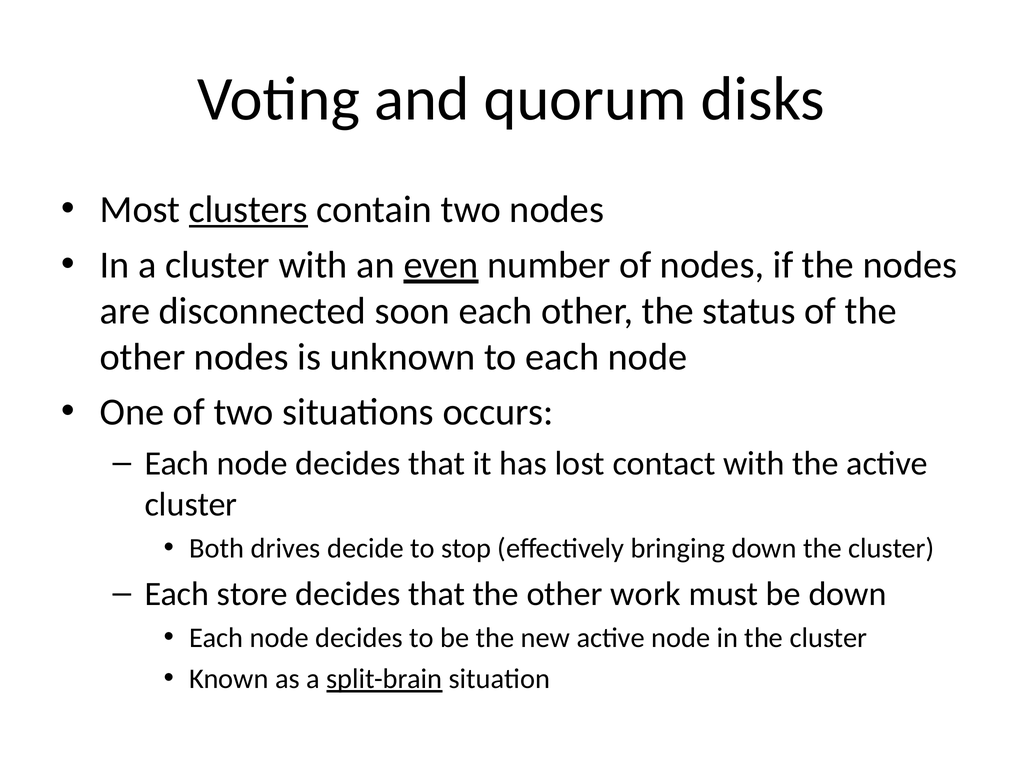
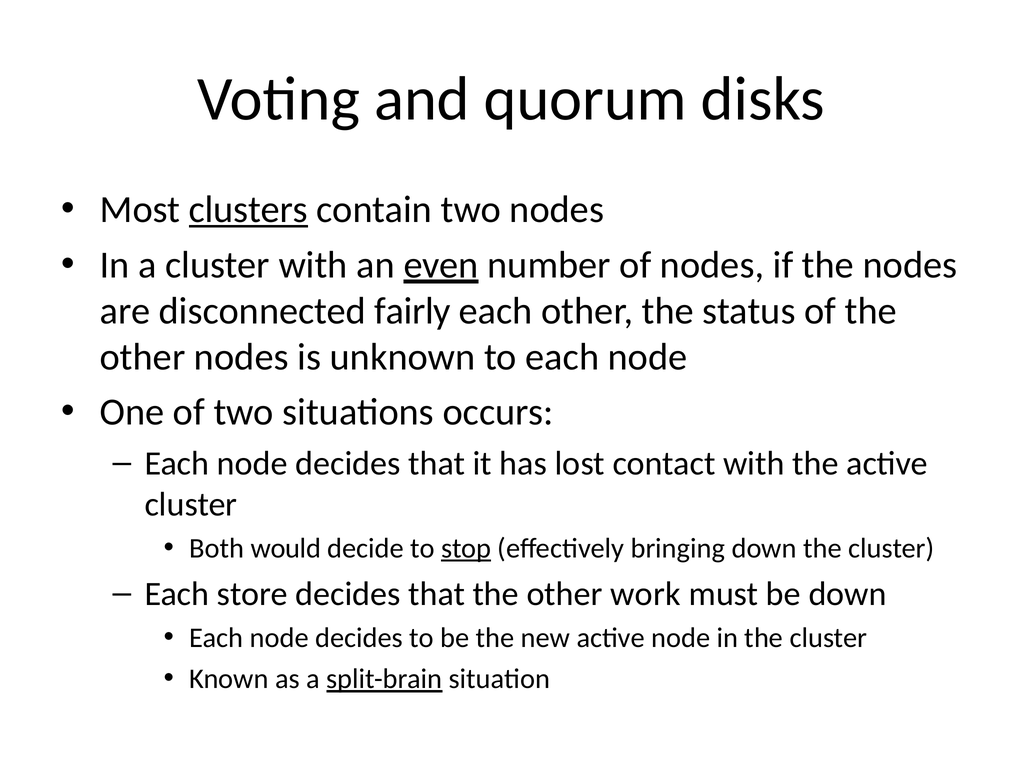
soon: soon -> fairly
drives: drives -> would
stop underline: none -> present
